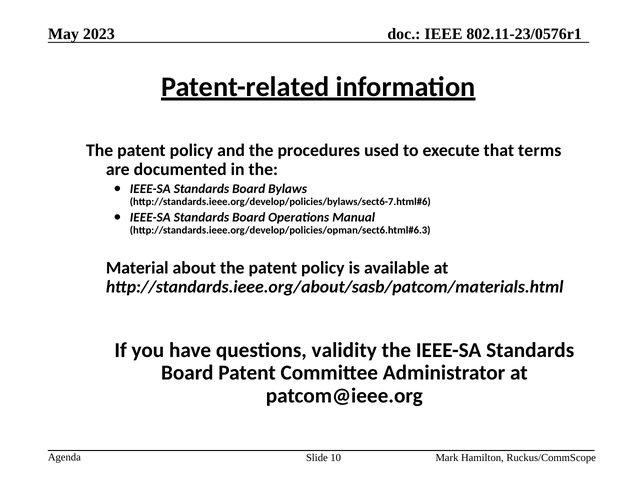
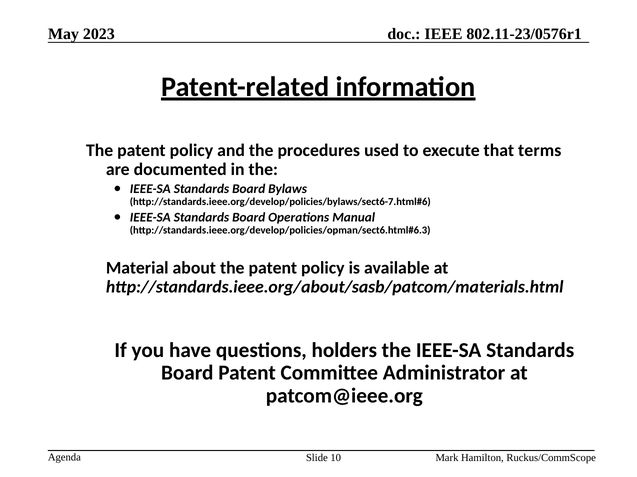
validity: validity -> holders
